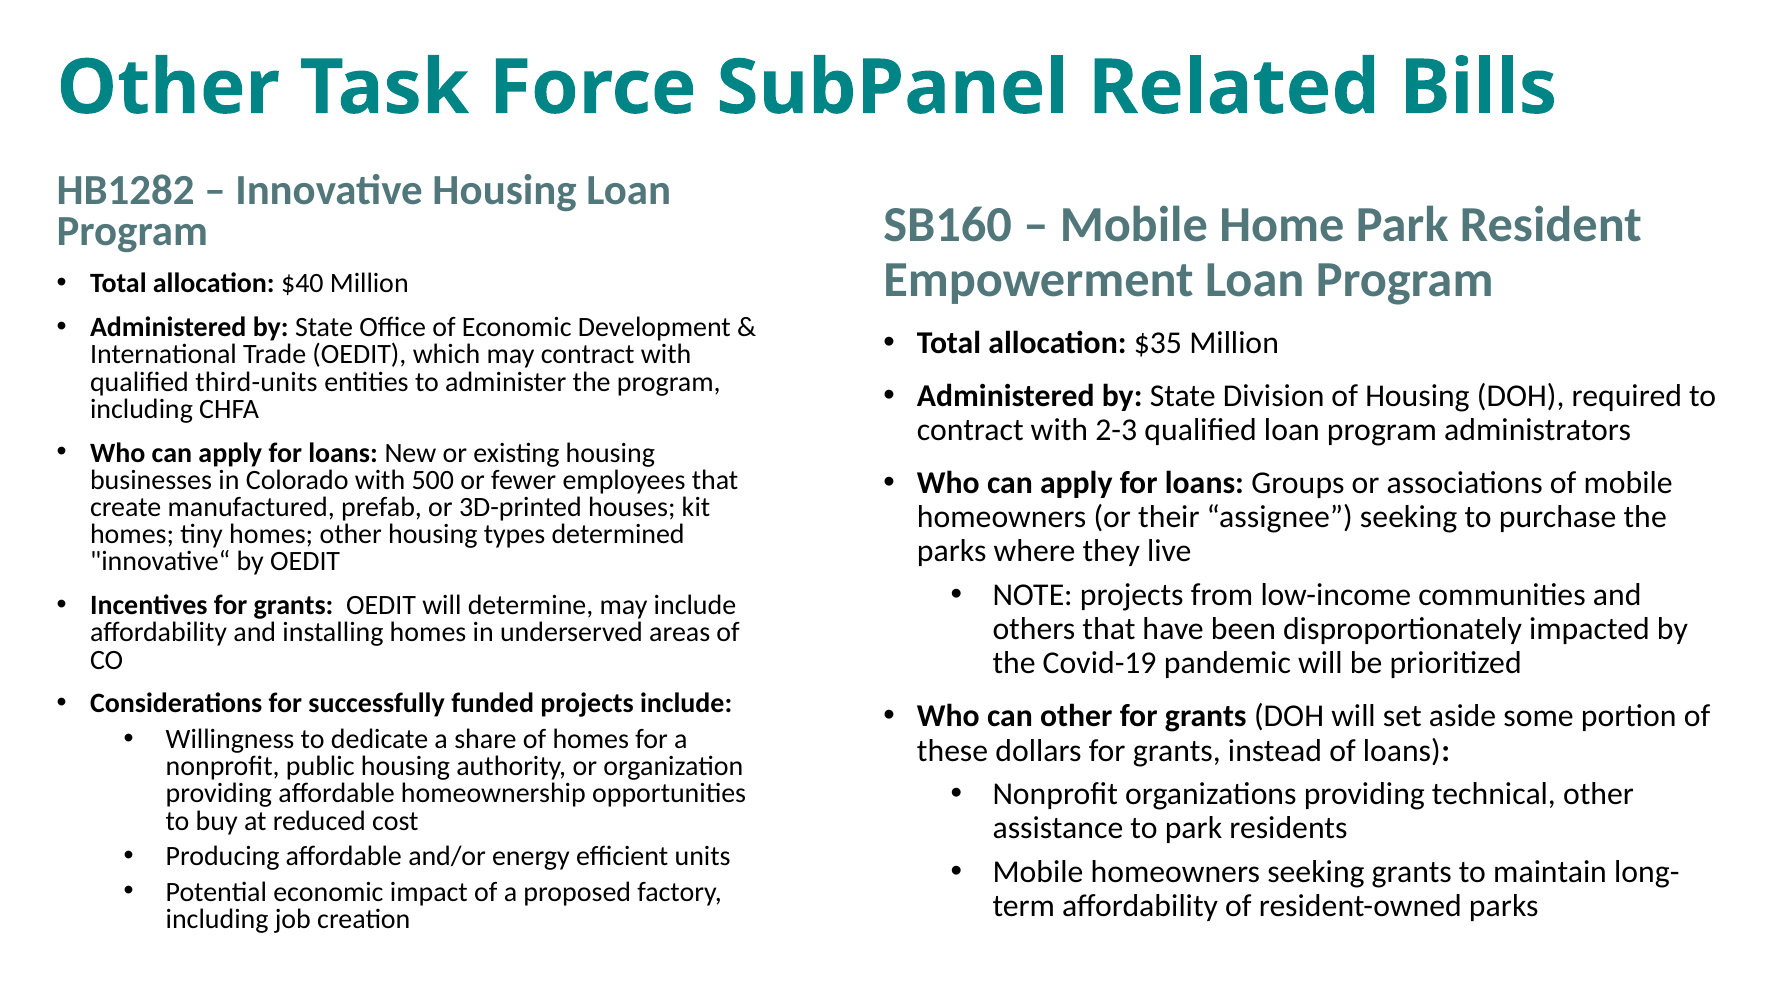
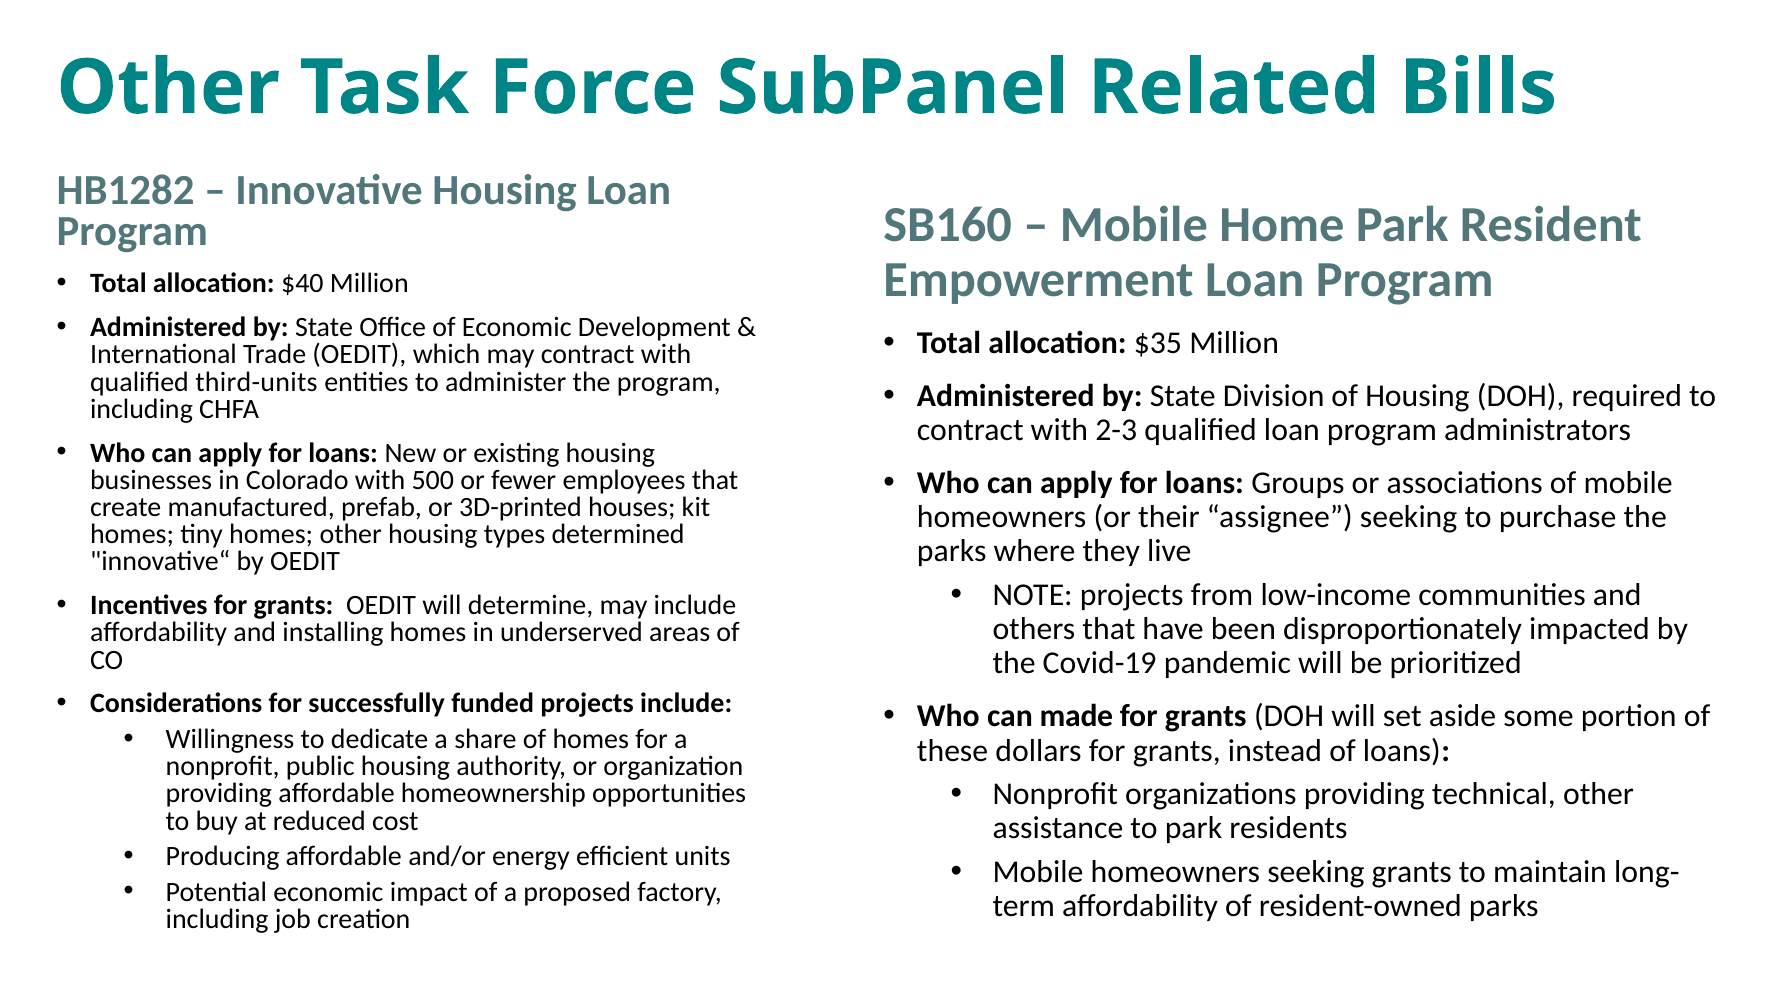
can other: other -> made
